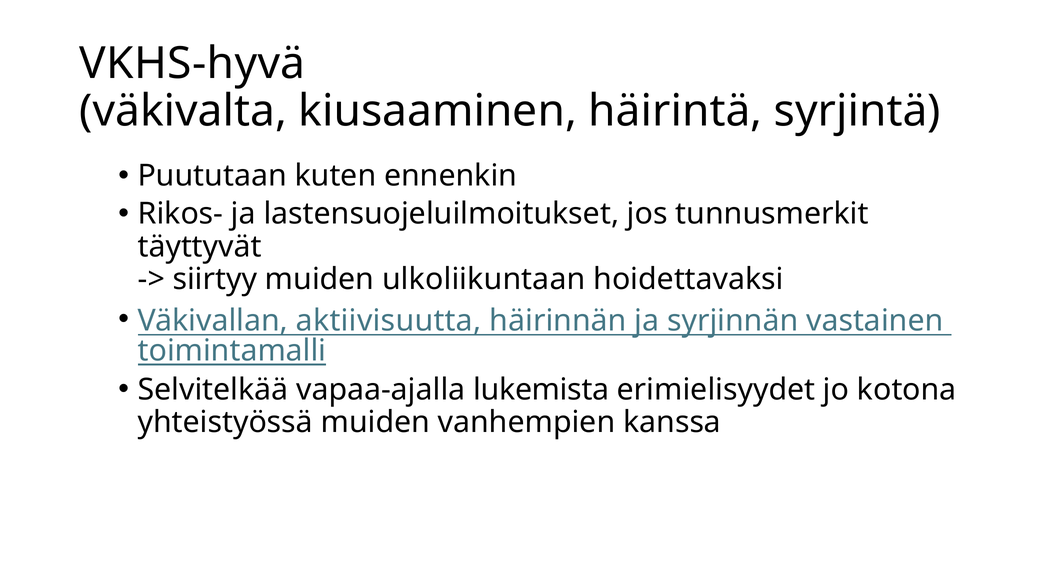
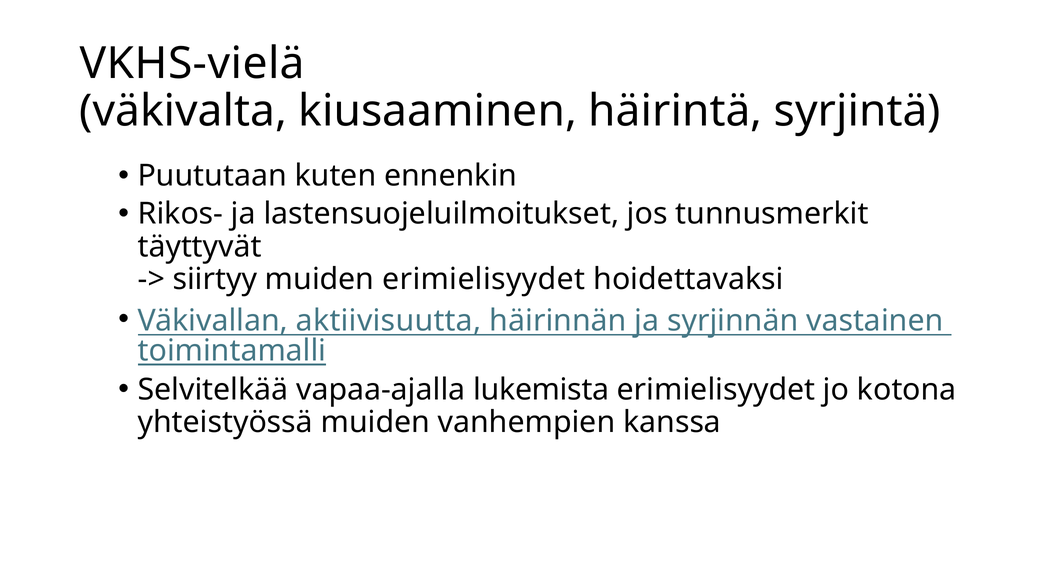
VKHS-hyvä: VKHS-hyvä -> VKHS-vielä
muiden ulkoliikuntaan: ulkoliikuntaan -> erimielisyydet
